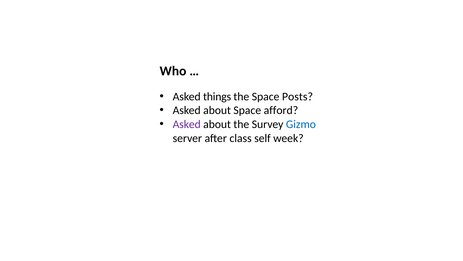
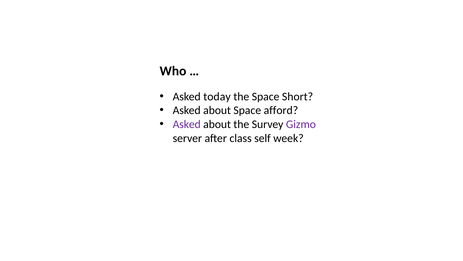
things: things -> today
Posts: Posts -> Short
Gizmo colour: blue -> purple
